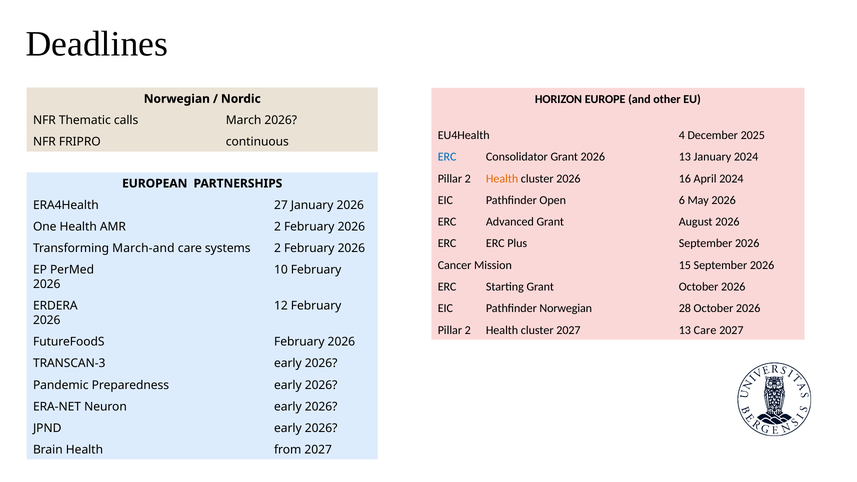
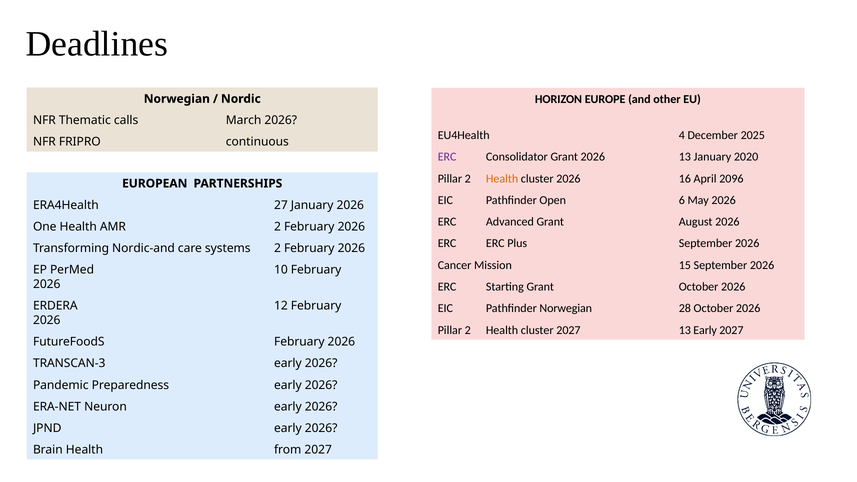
ERC at (447, 157) colour: blue -> purple
January 2024: 2024 -> 2020
April 2024: 2024 -> 2096
March-and: March-and -> Nordic-and
13 Care: Care -> Early
